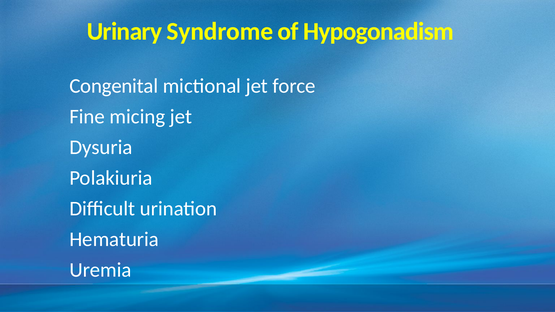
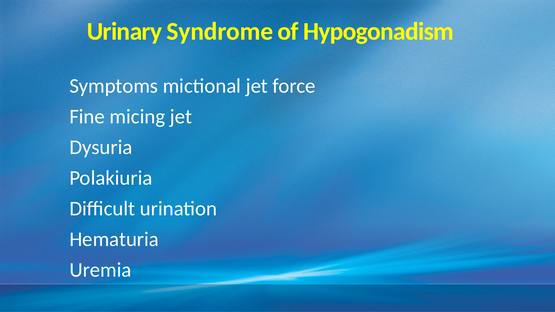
Congenital: Congenital -> Symptoms
